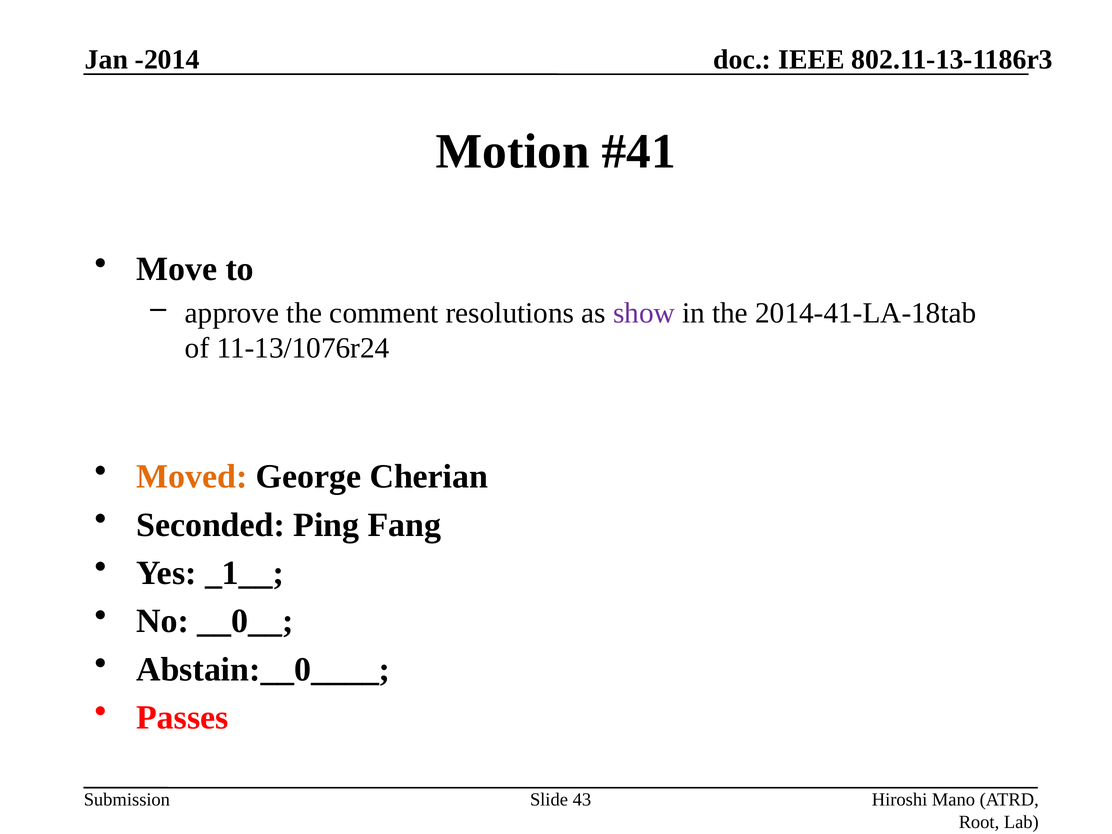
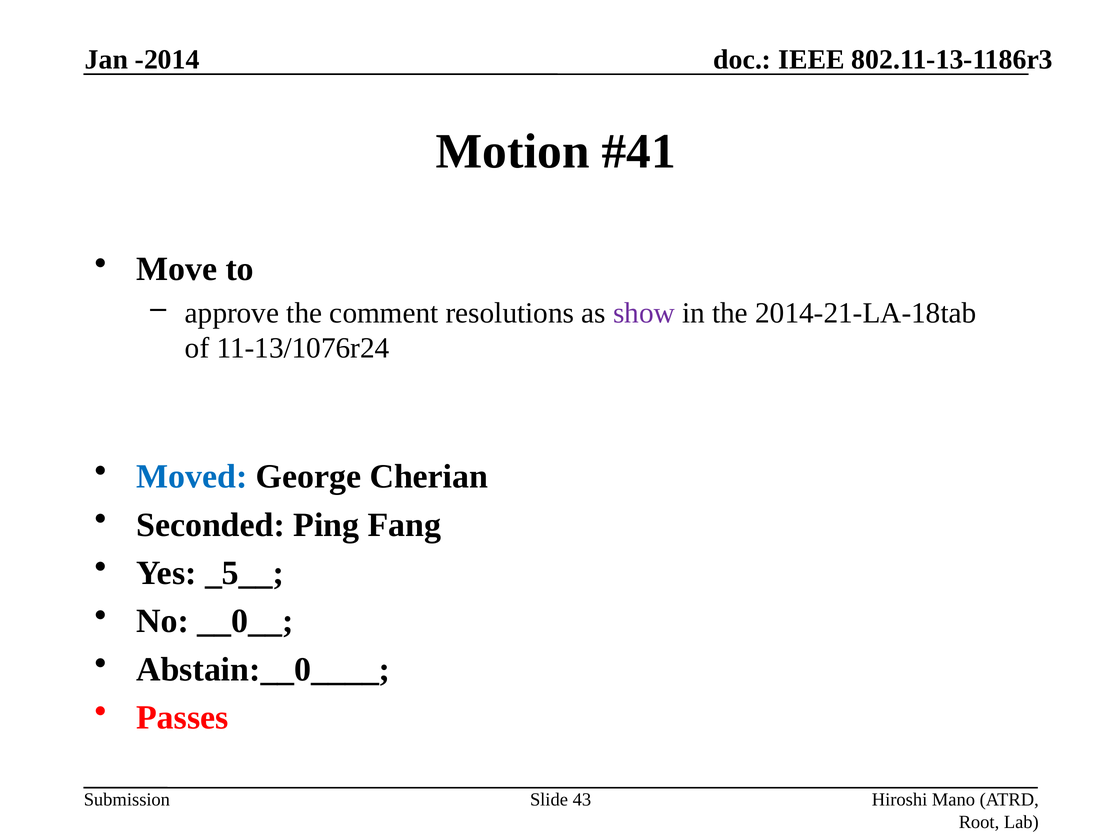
2014-41-LA-18tab: 2014-41-LA-18tab -> 2014-21-LA-18tab
Moved colour: orange -> blue
_1__: _1__ -> _5__
